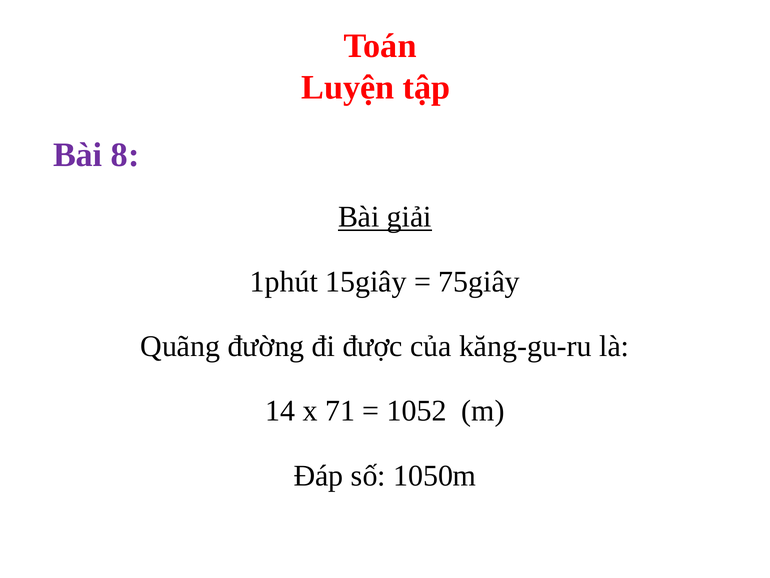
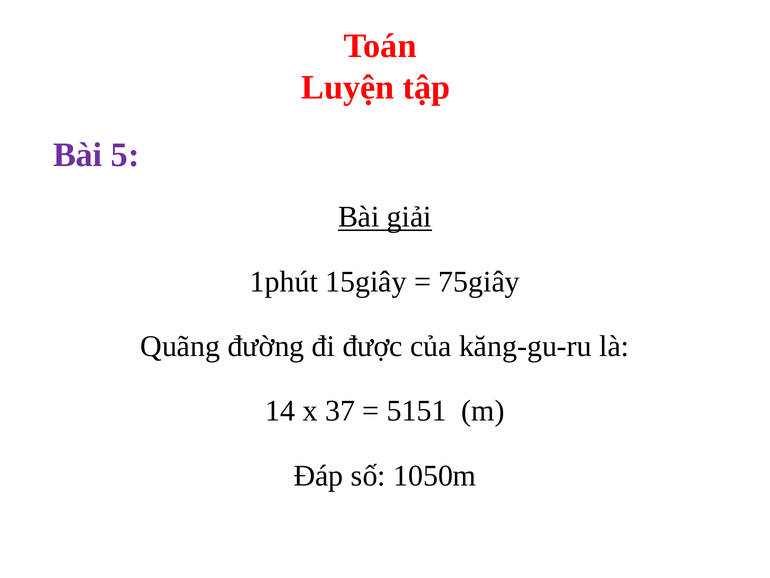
8: 8 -> 5
71: 71 -> 37
1052: 1052 -> 5151
